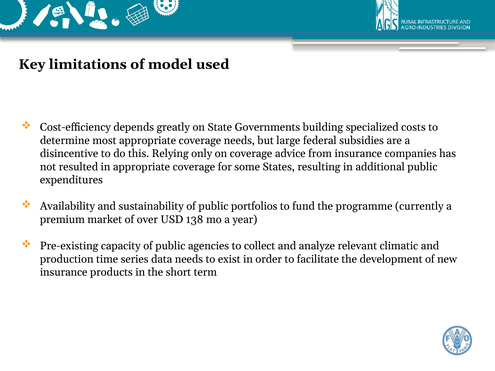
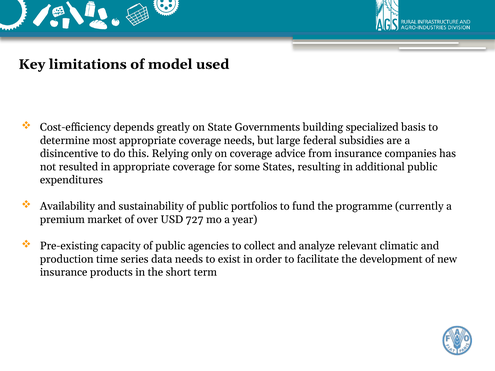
costs: costs -> basis
138: 138 -> 727
